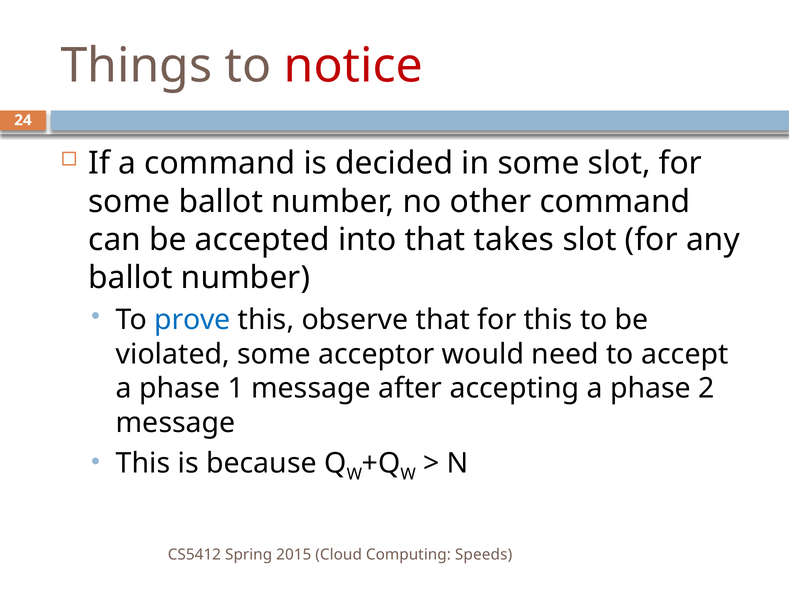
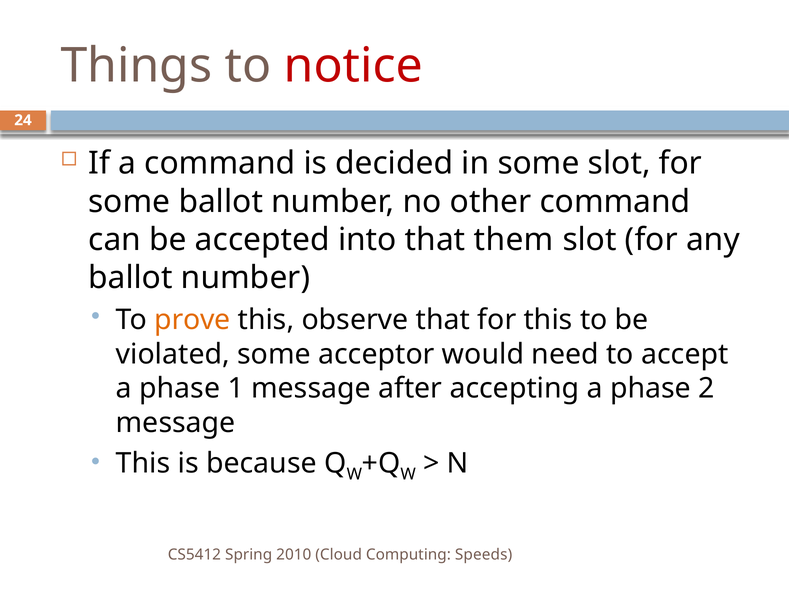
takes: takes -> them
prove colour: blue -> orange
2015: 2015 -> 2010
